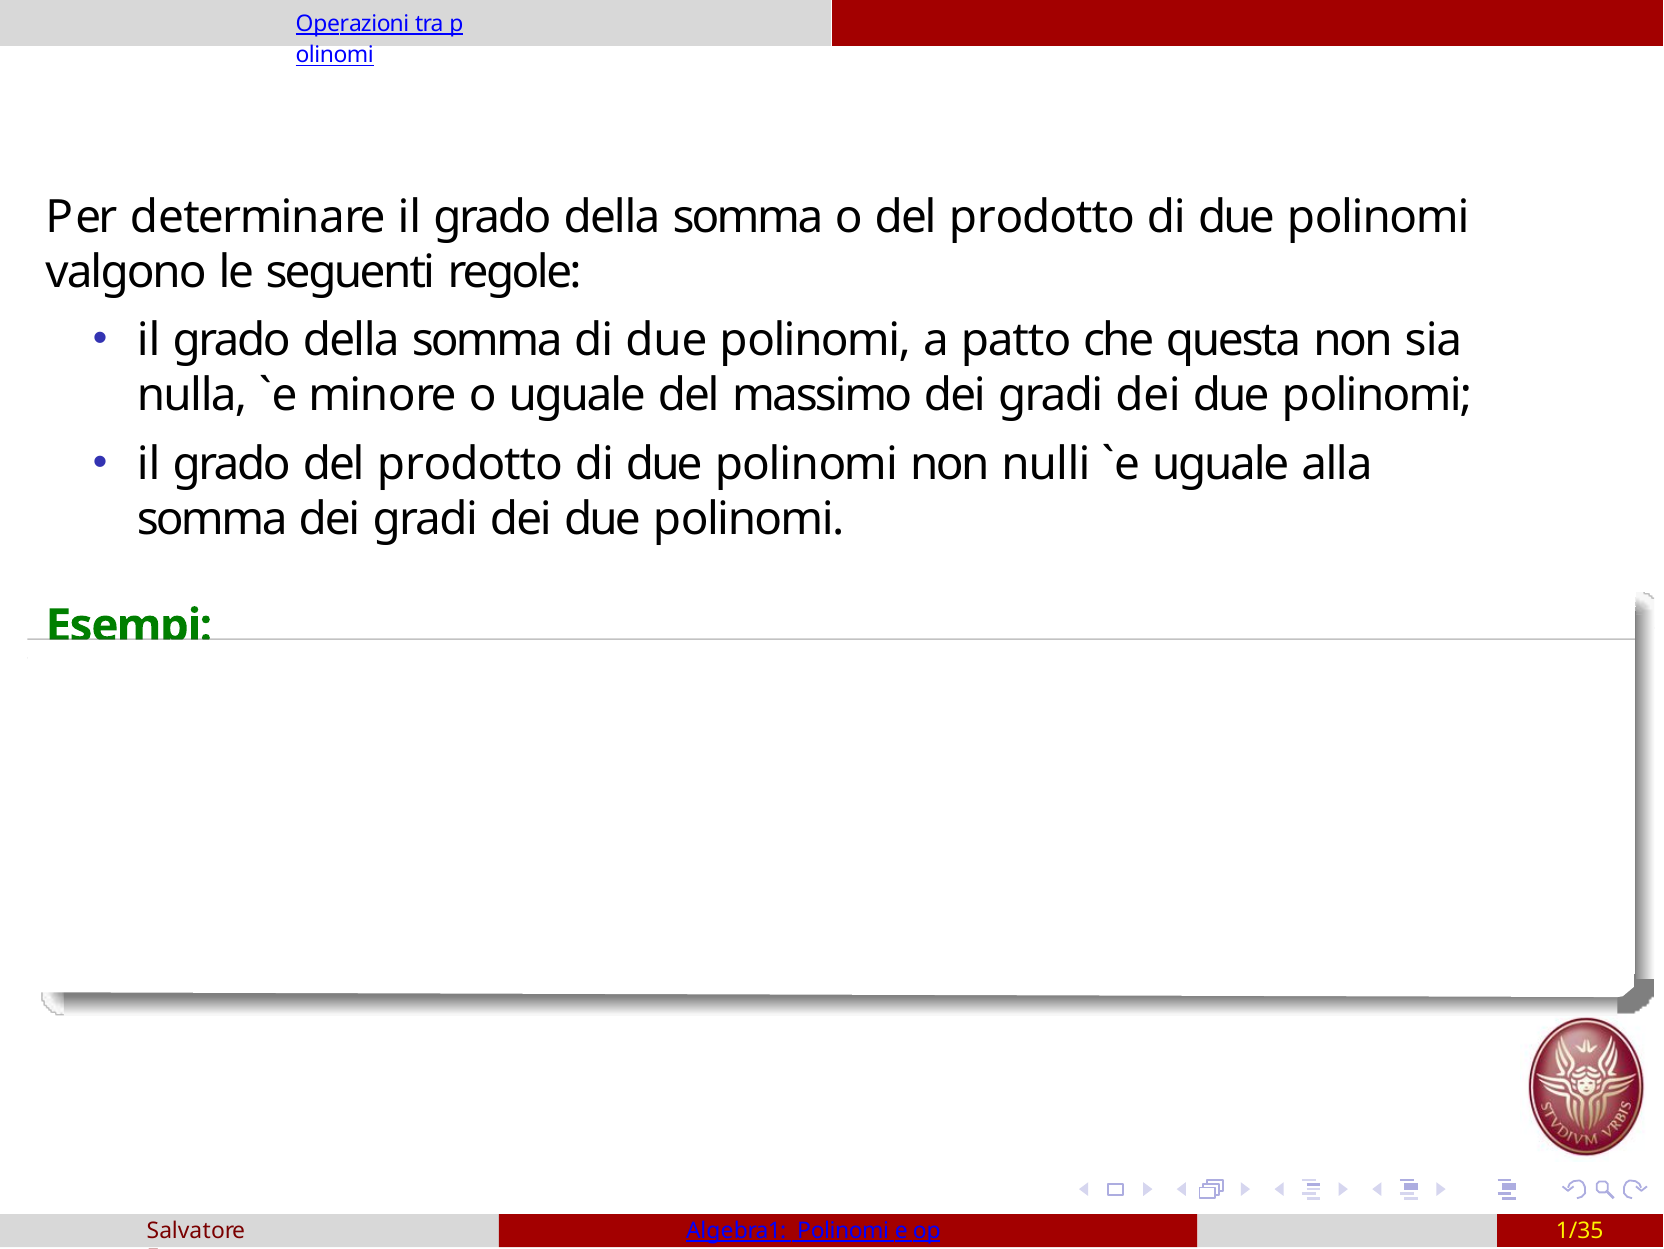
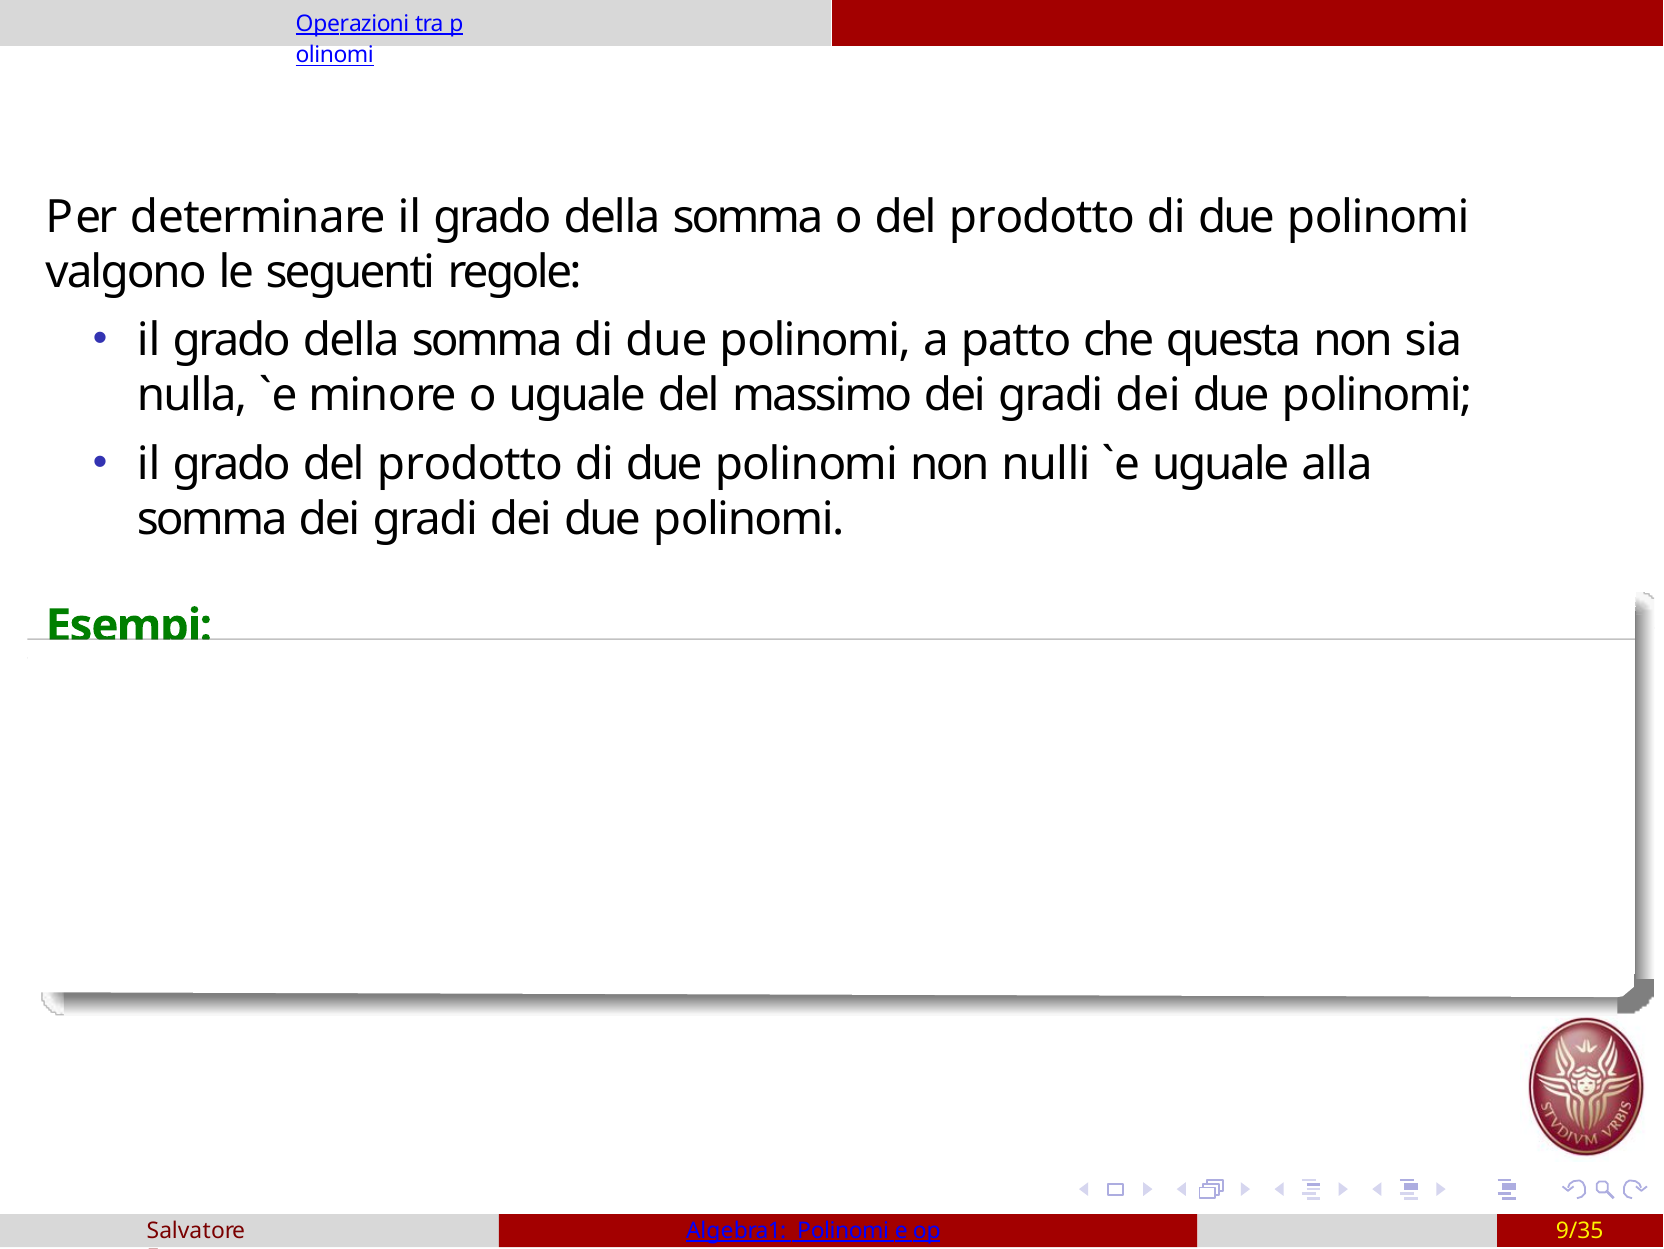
1/35: 1/35 -> 9/35
